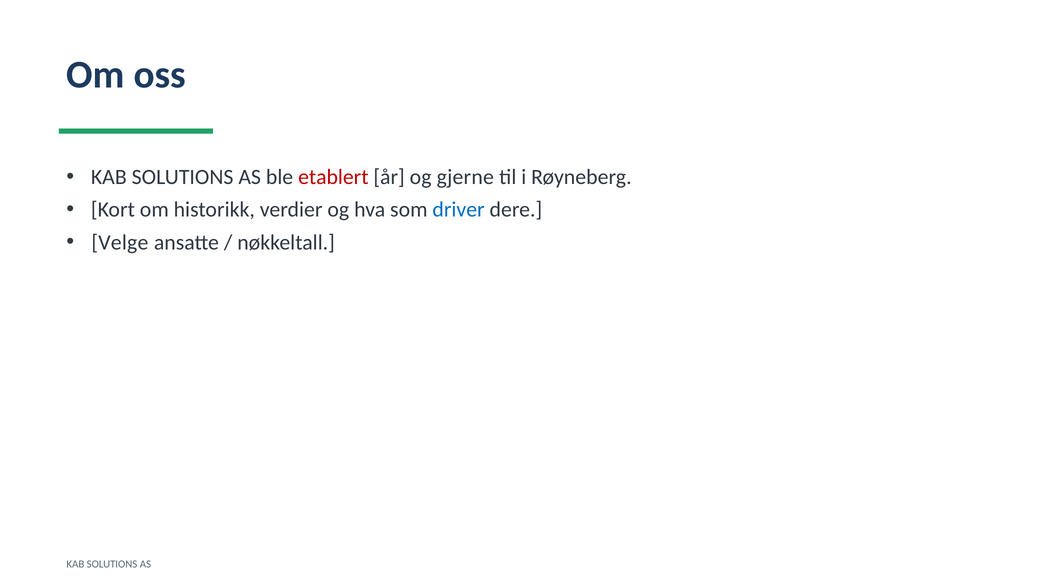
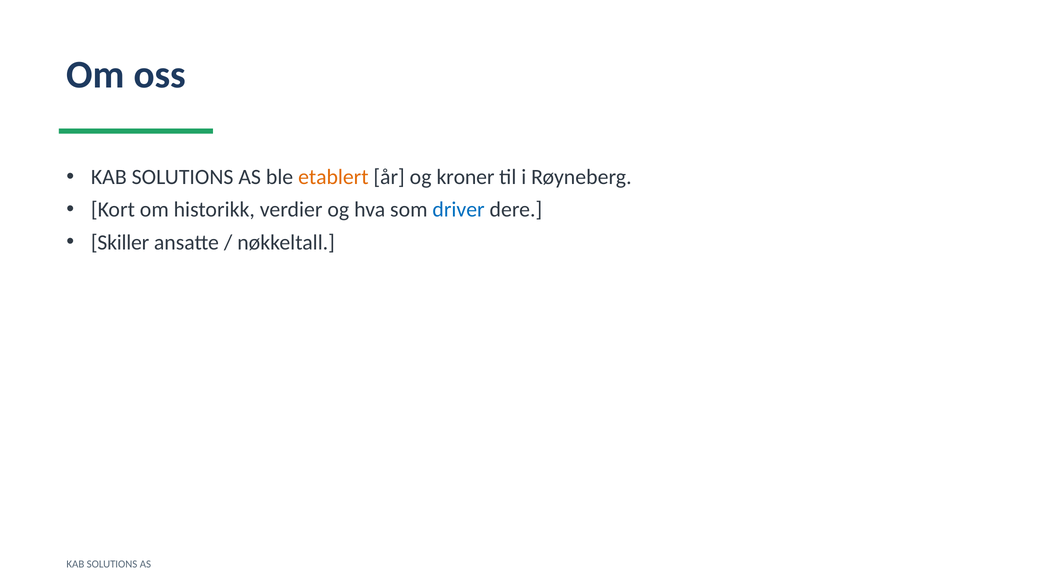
etablert colour: red -> orange
gjerne: gjerne -> kroner
Velge: Velge -> Skiller
